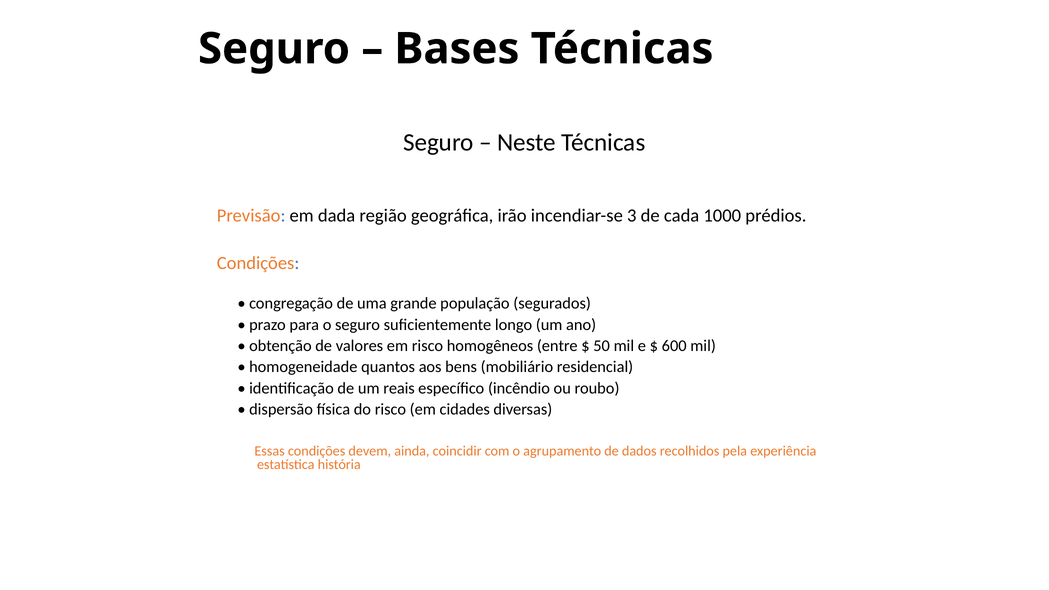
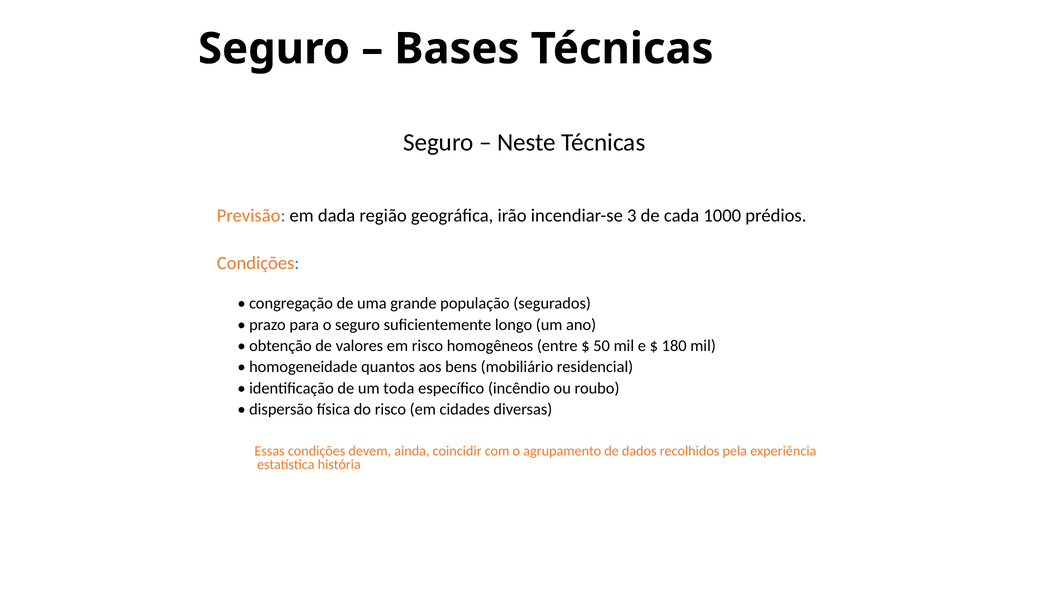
600: 600 -> 180
reais: reais -> toda
